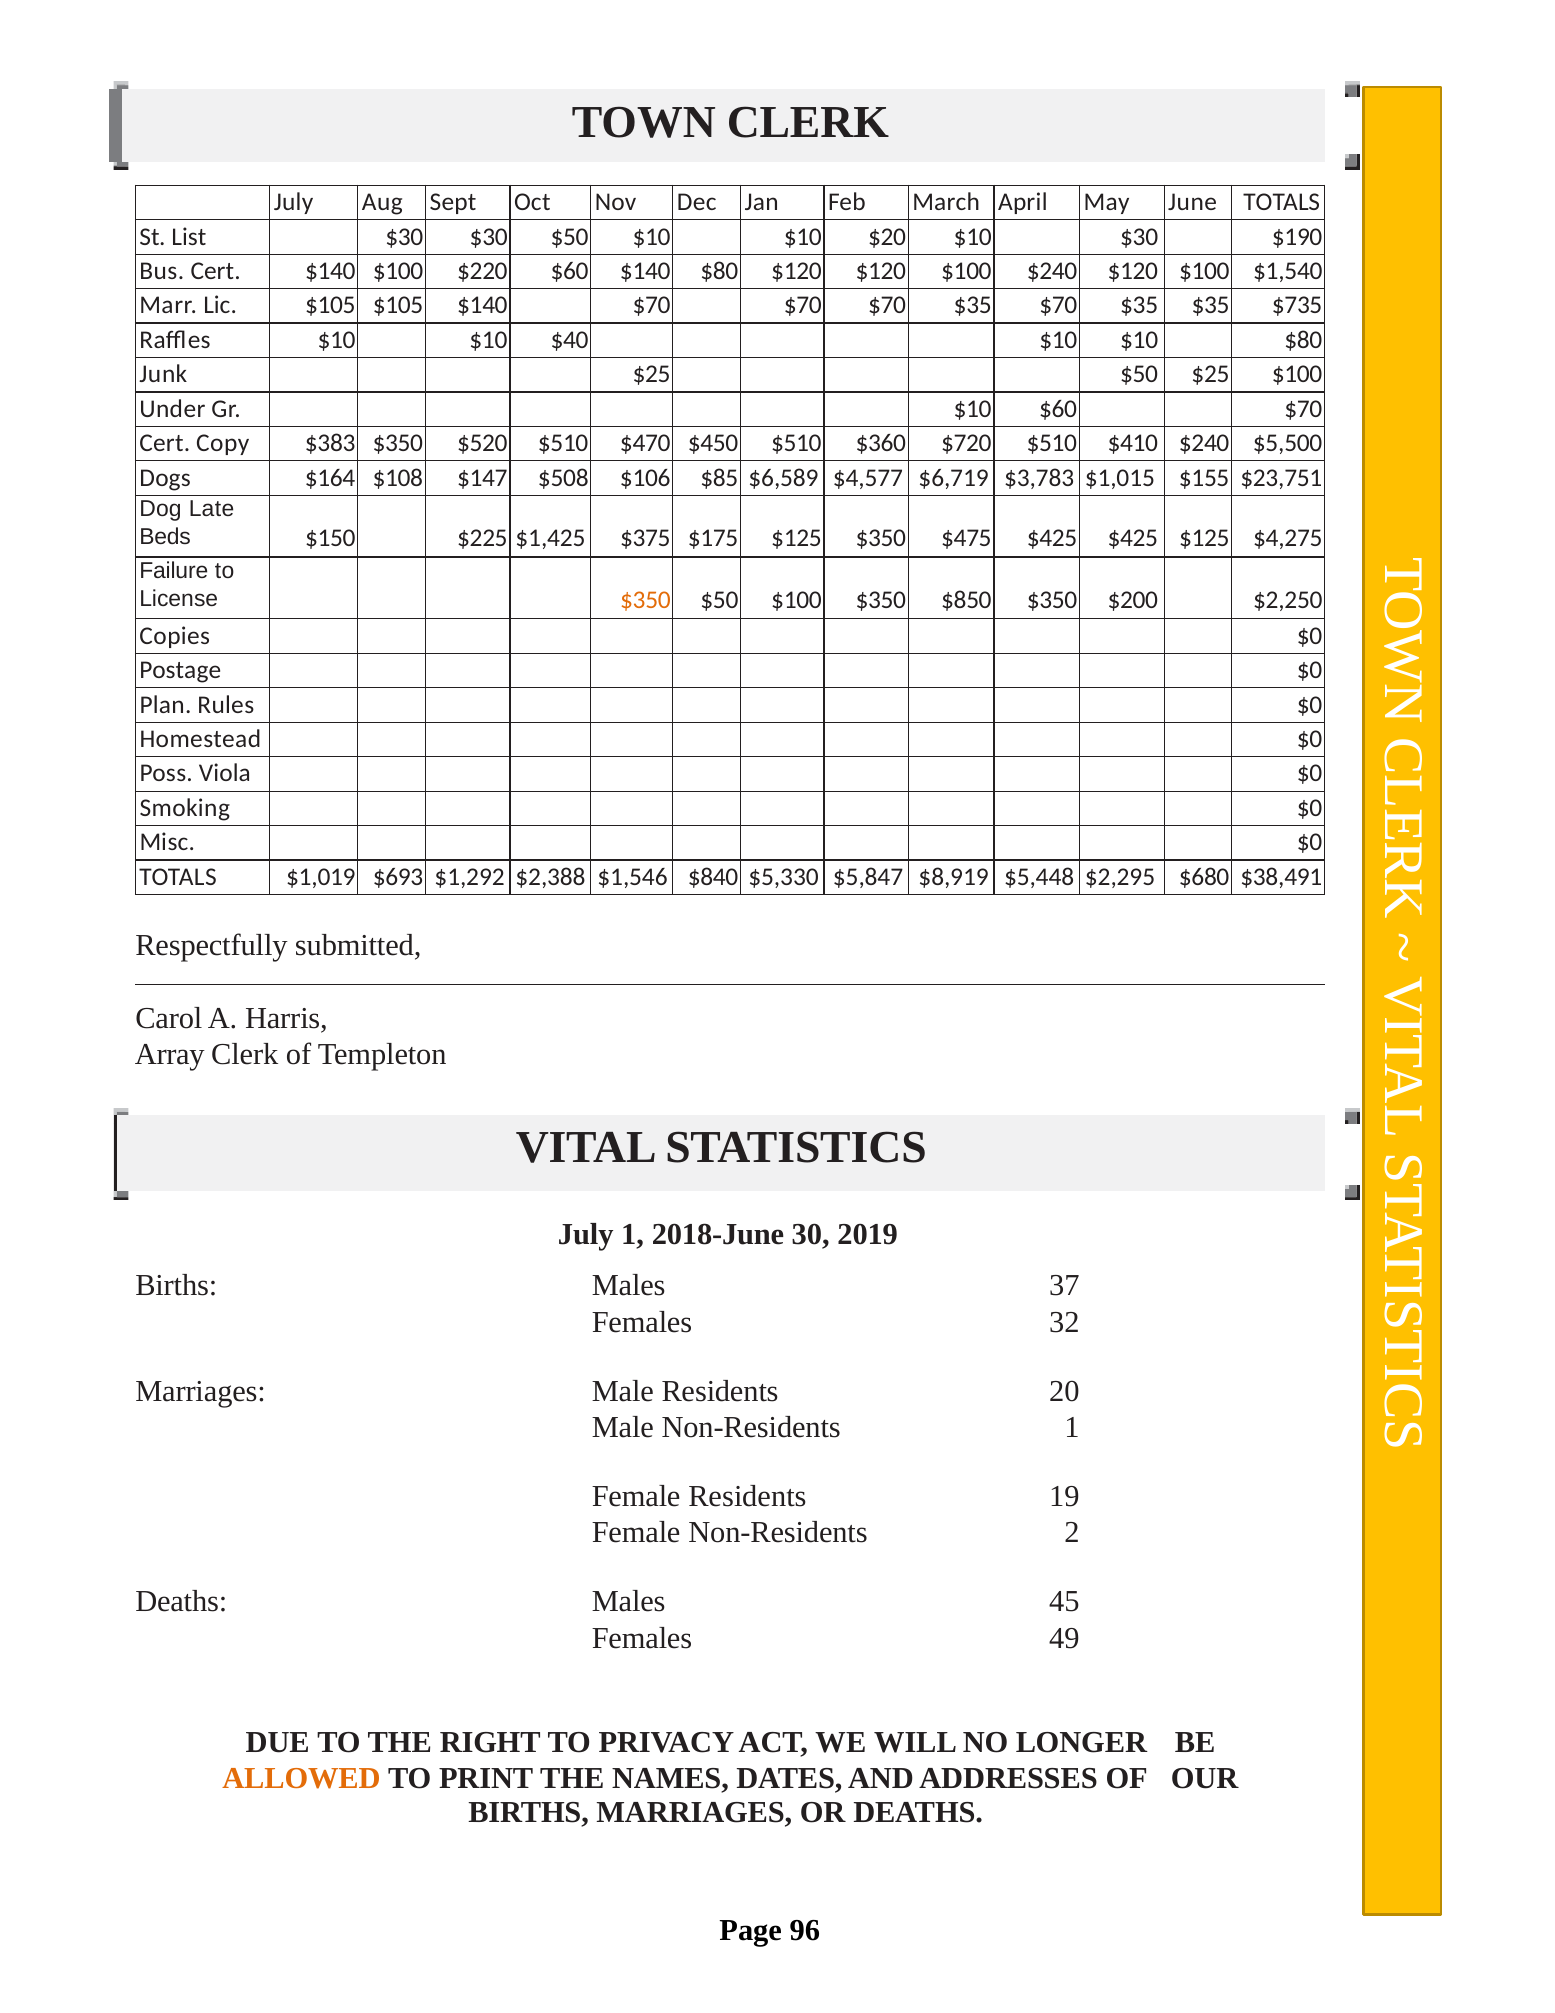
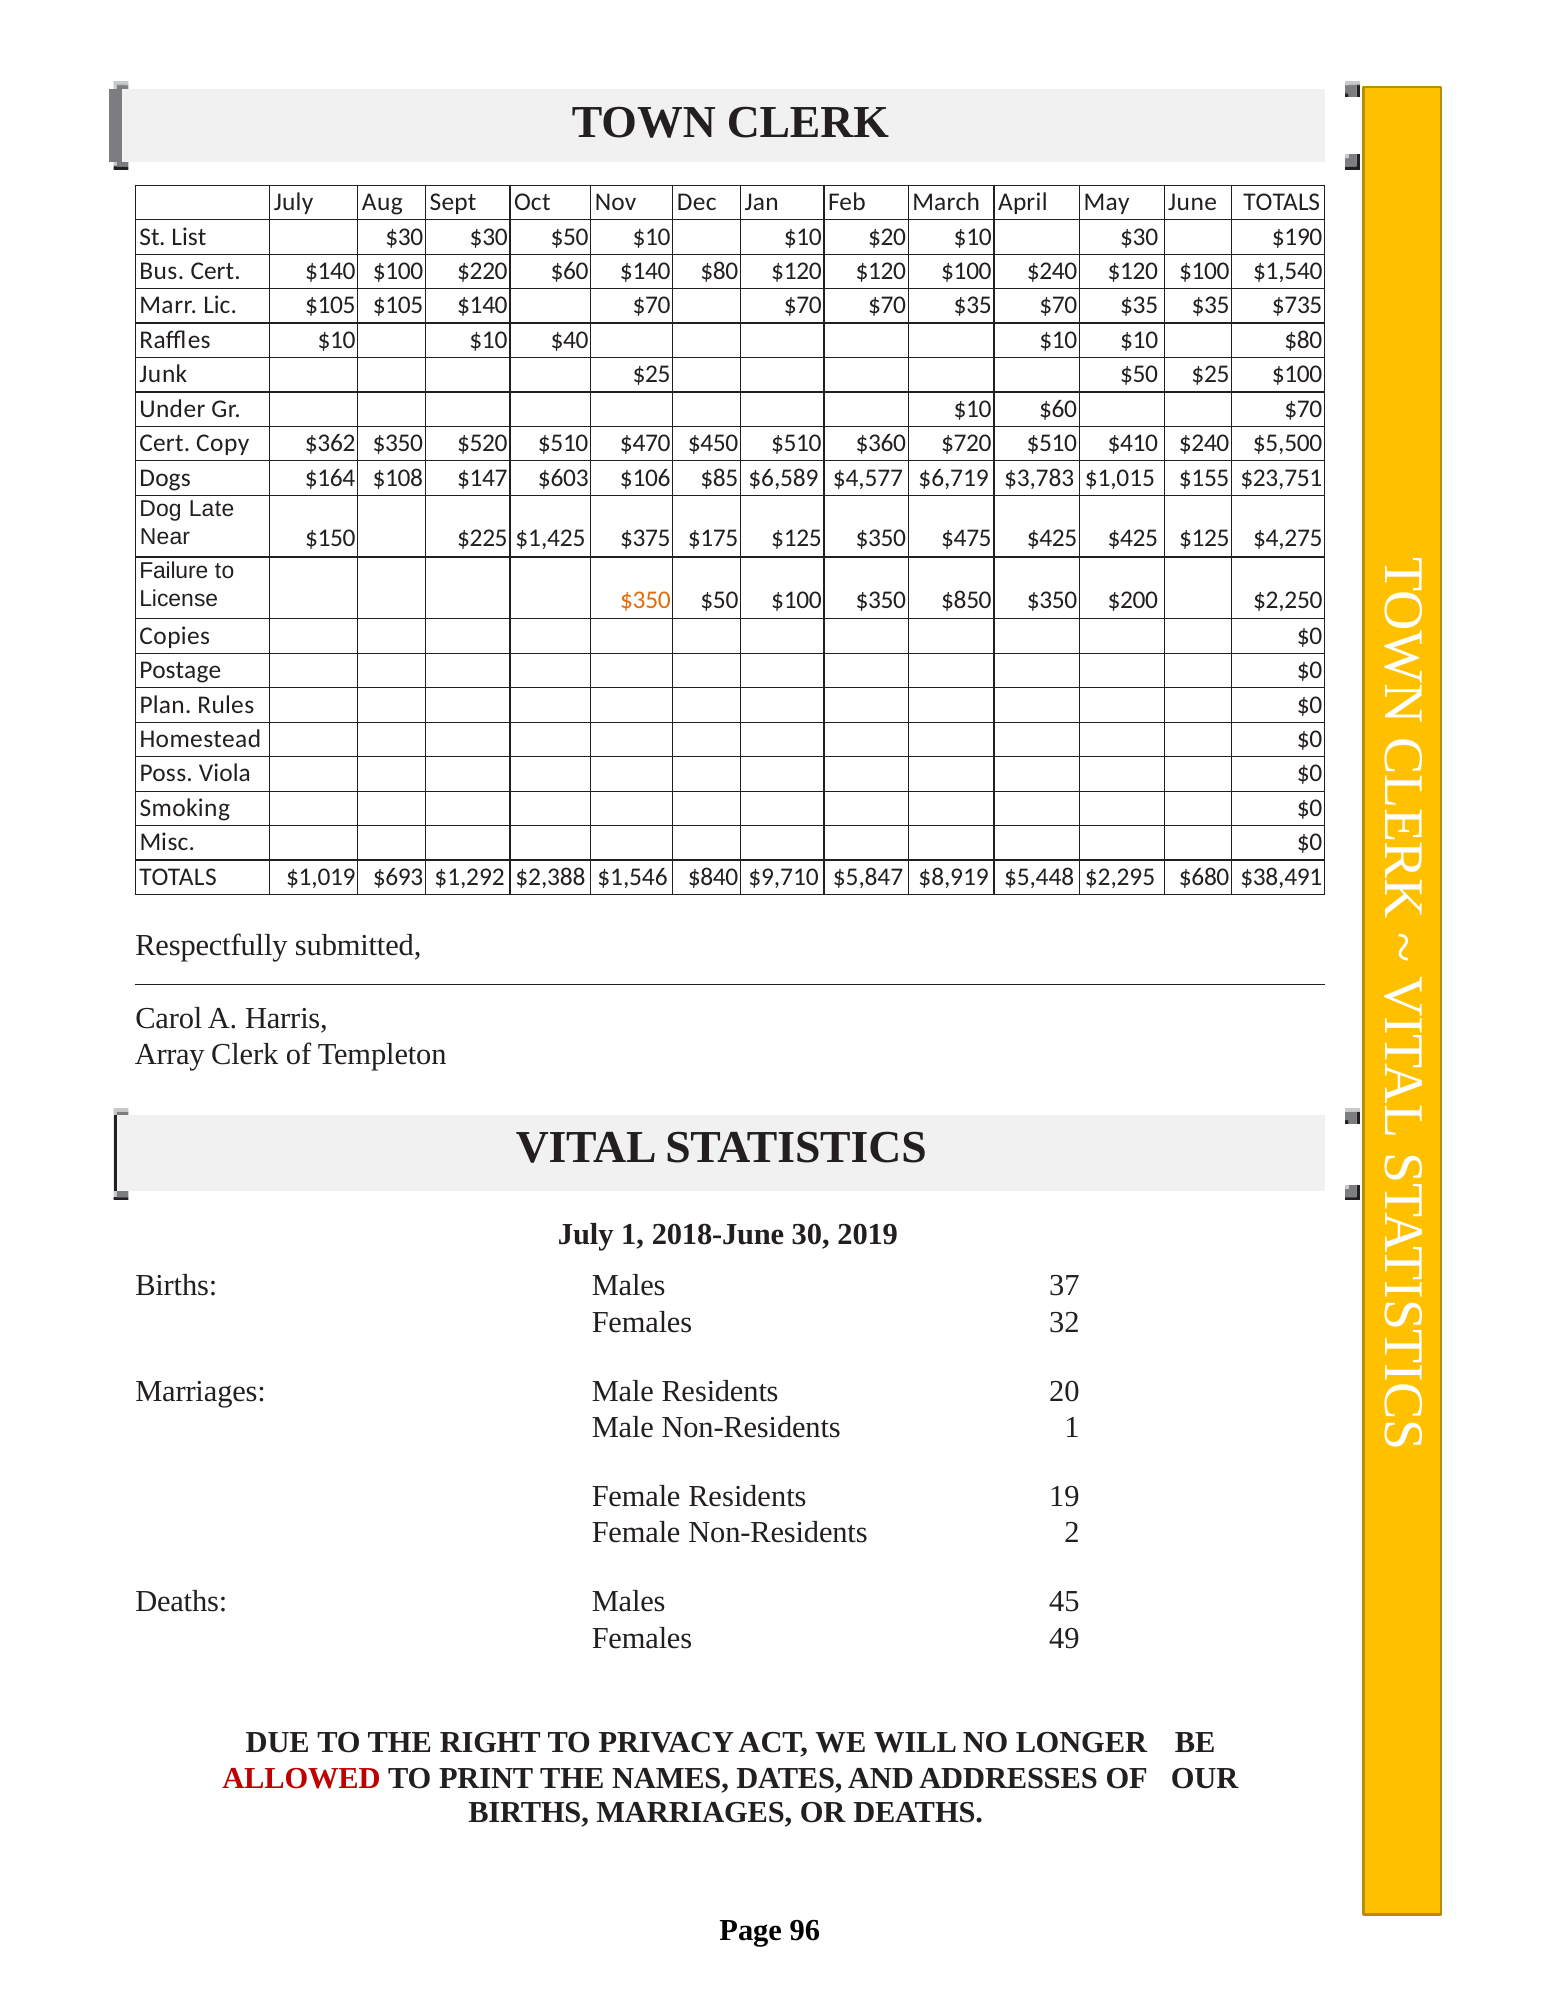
$383: $383 -> $362
$508: $508 -> $603
Beds: Beds -> Near
$5,330: $5,330 -> $9,710
ALLOWED colour: orange -> red
